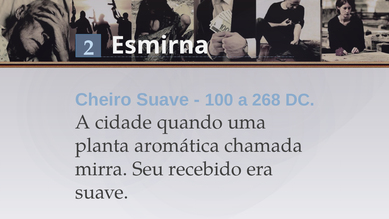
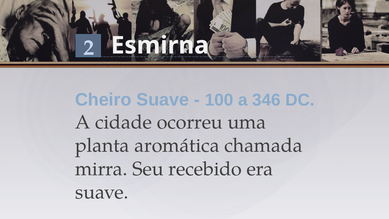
268: 268 -> 346
quando: quando -> ocorreu
